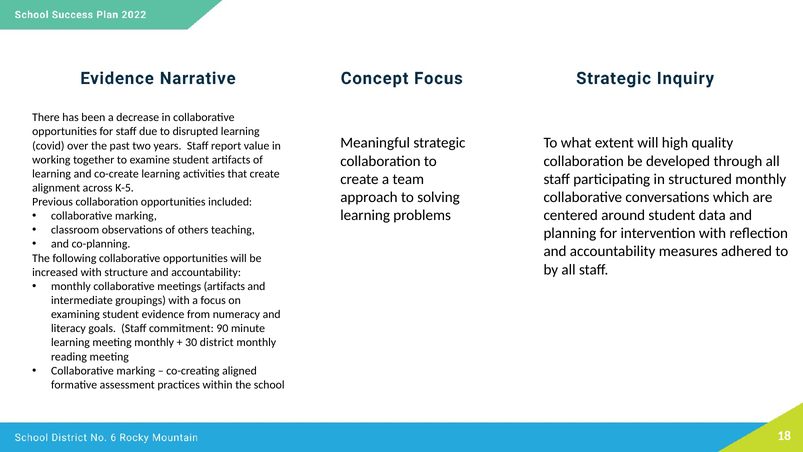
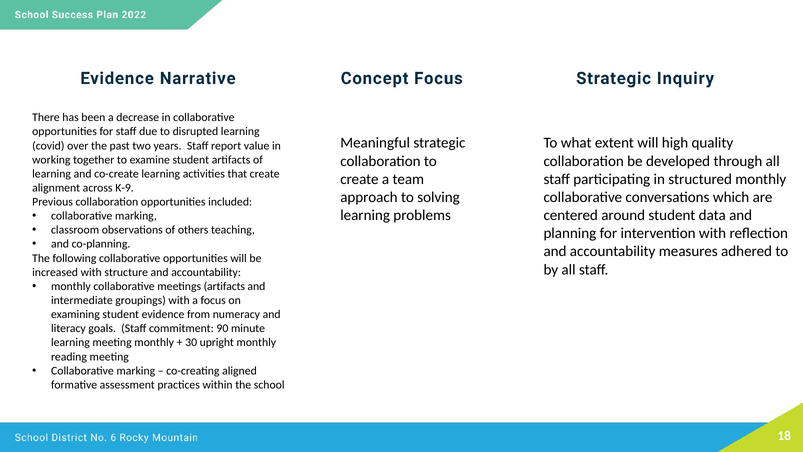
K-5: K-5 -> K-9
district: district -> upright
